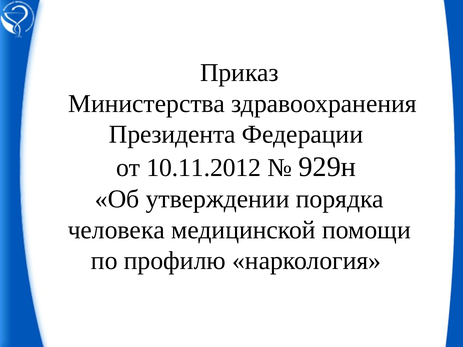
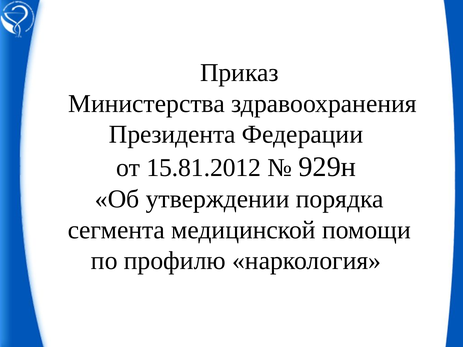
10.11.2012: 10.11.2012 -> 15.81.2012
человека: человека -> сегмента
